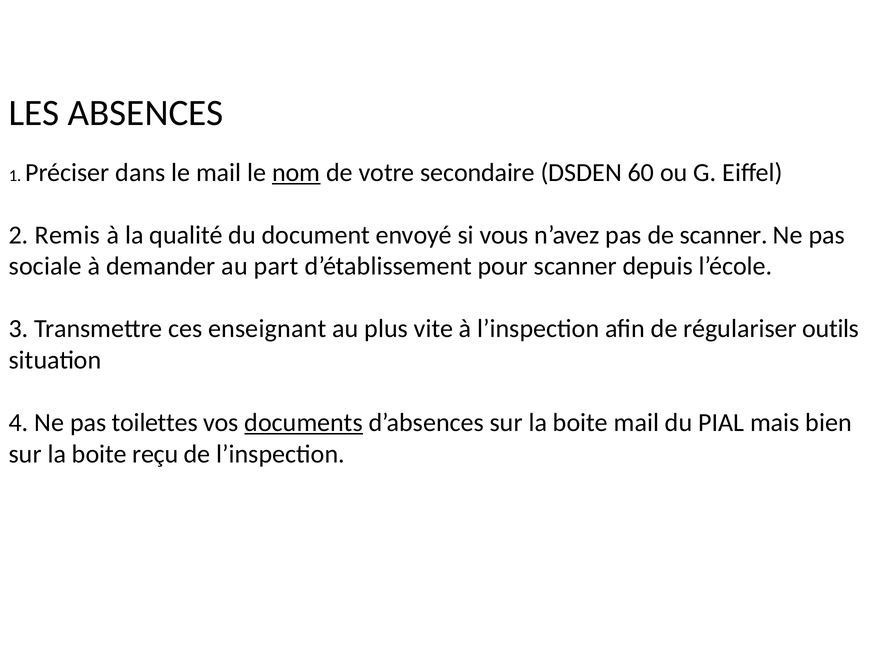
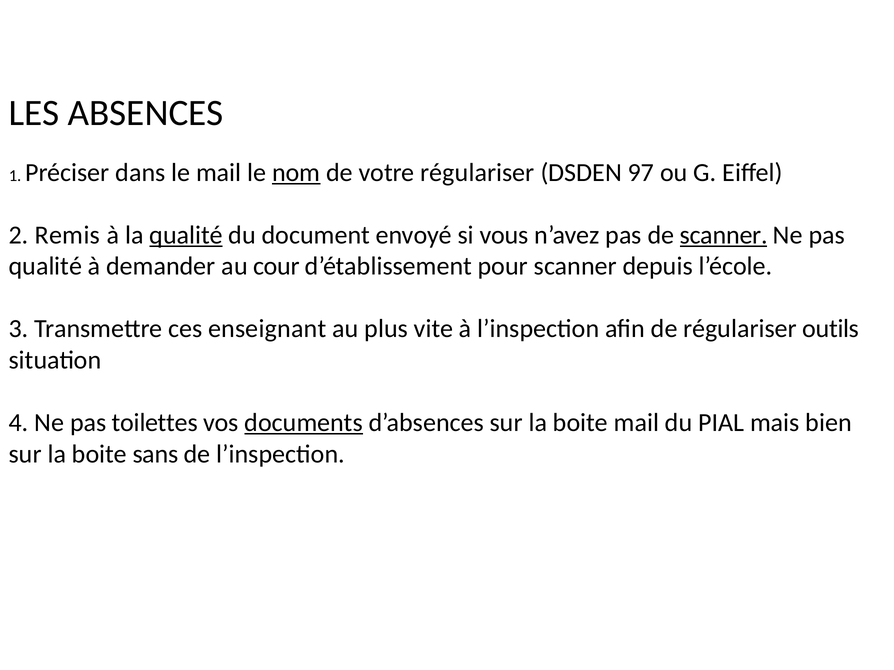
votre secondaire: secondaire -> régulariser
60: 60 -> 97
qualité at (186, 235) underline: none -> present
scanner at (724, 235) underline: none -> present
sociale at (45, 267): sociale -> qualité
part: part -> cour
reçu: reçu -> sans
